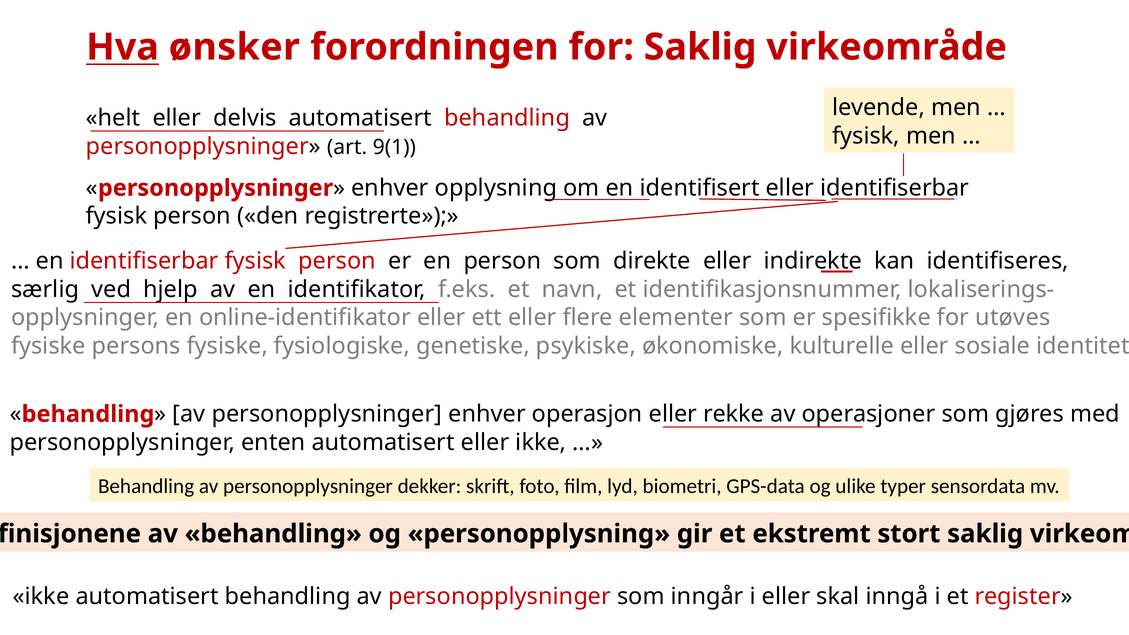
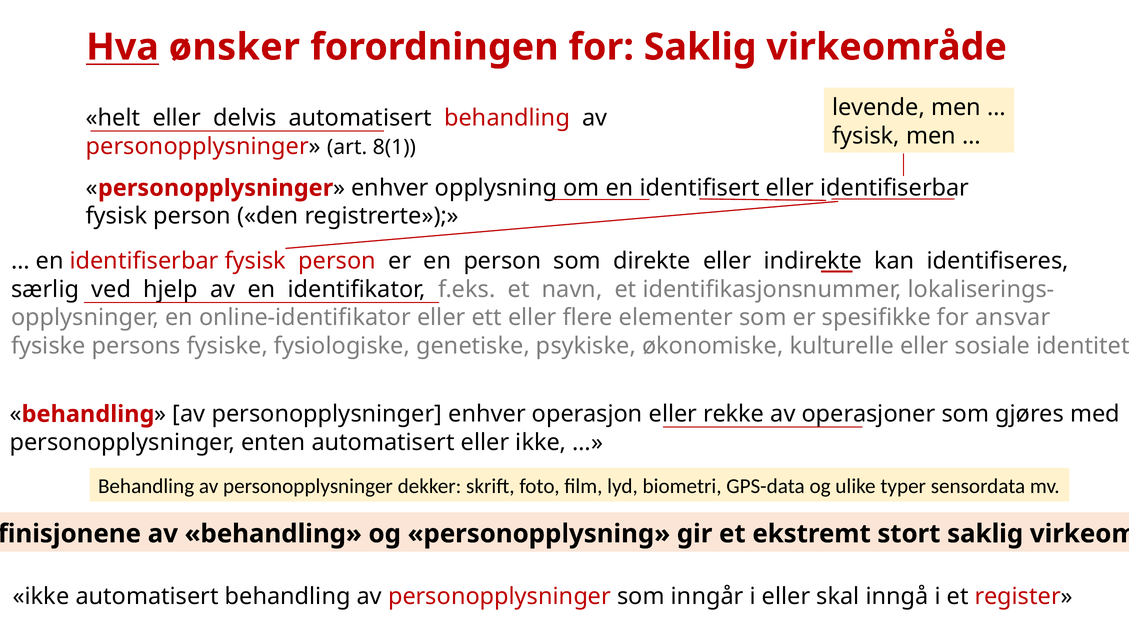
9(1: 9(1 -> 8(1
utøves: utøves -> ansvar
